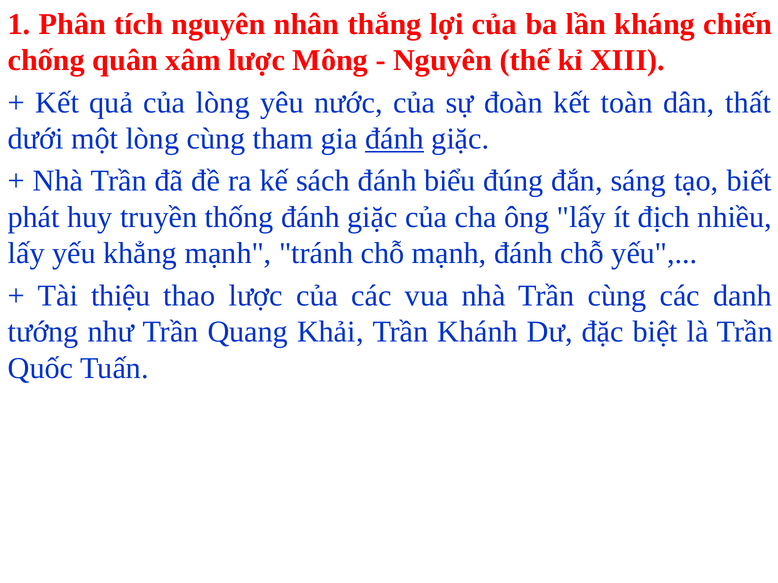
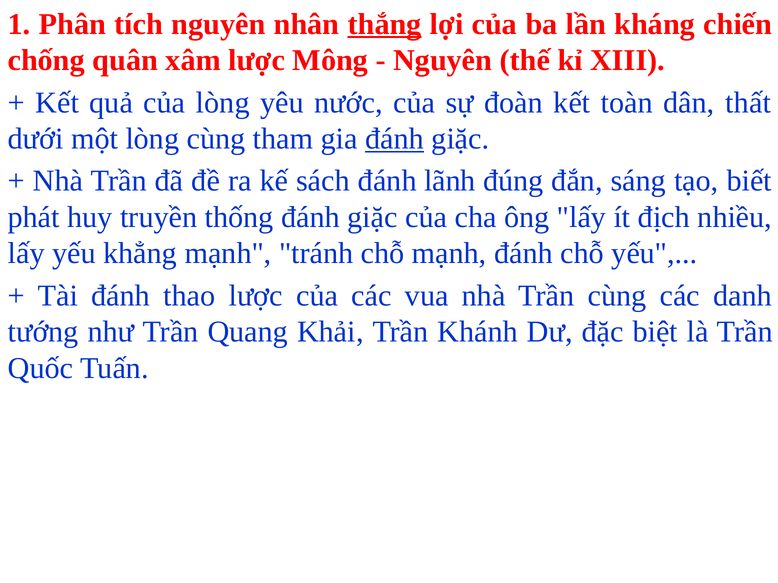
thắng underline: none -> present
biểu: biểu -> lãnh
Tài thiệu: thiệu -> đánh
